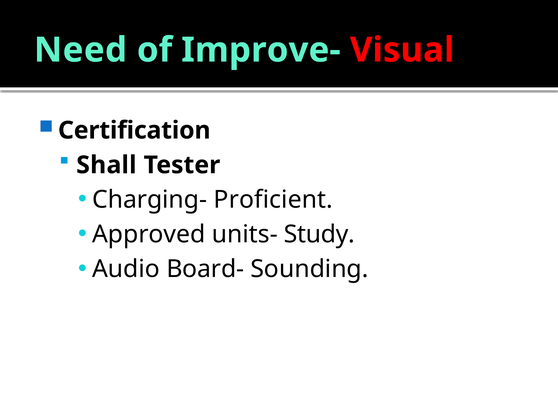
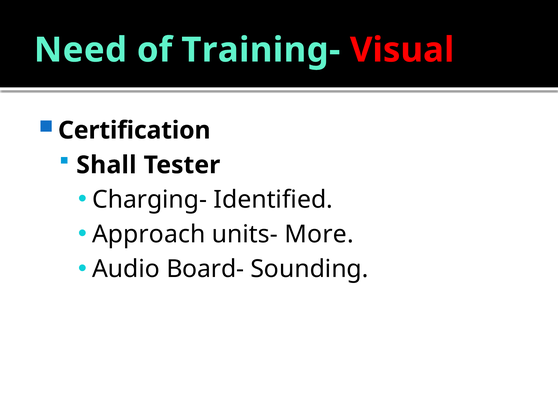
Improve-: Improve- -> Training-
Proficient: Proficient -> Identified
Approved: Approved -> Approach
Study: Study -> More
